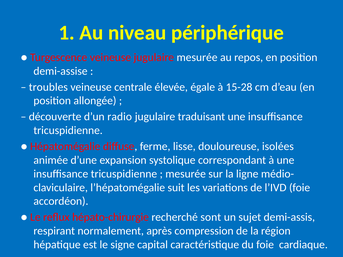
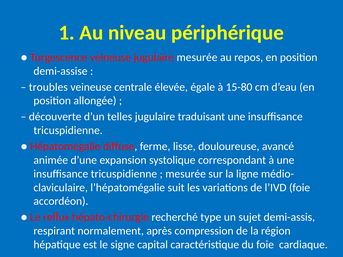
15-28: 15-28 -> 15-80
radio: radio -> telles
isolées: isolées -> avancé
sont: sont -> type
